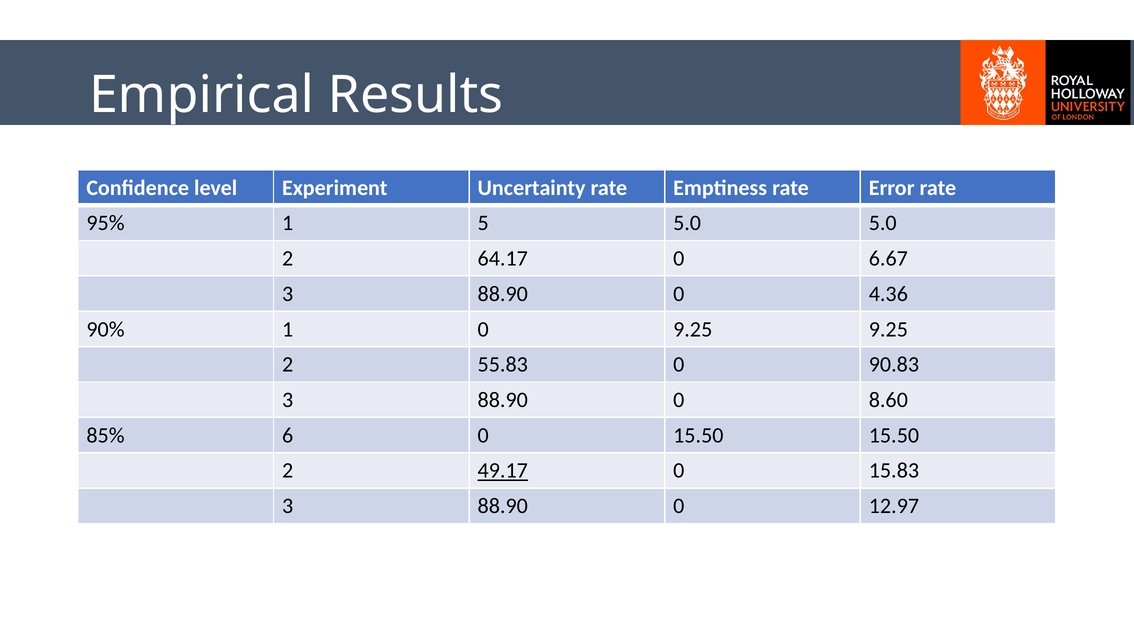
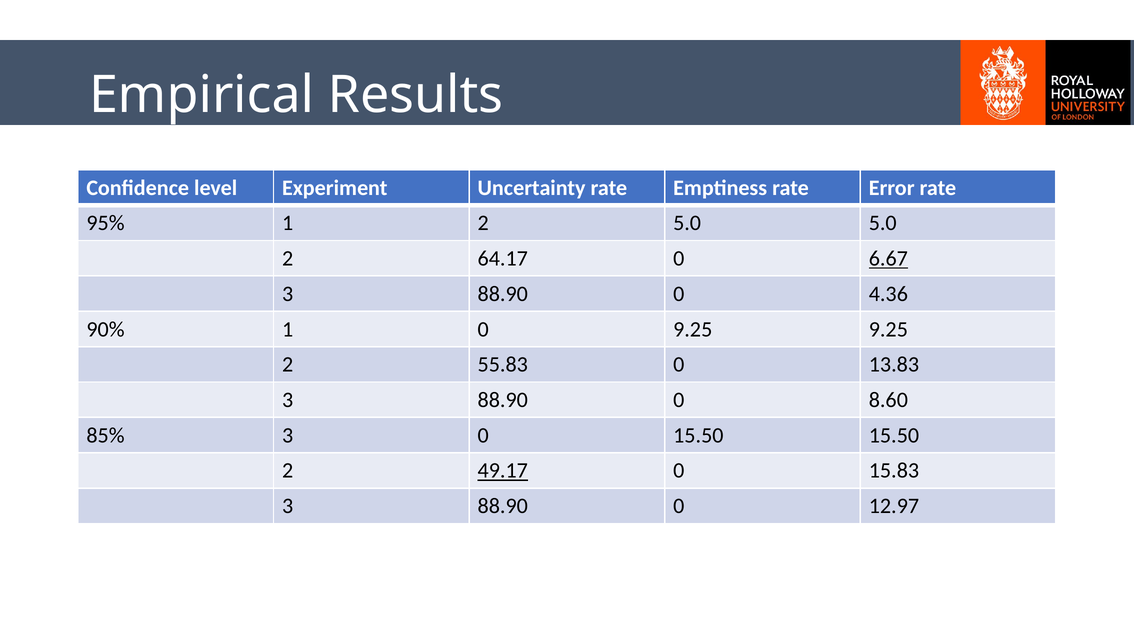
1 5: 5 -> 2
6.67 underline: none -> present
90.83: 90.83 -> 13.83
85% 6: 6 -> 3
